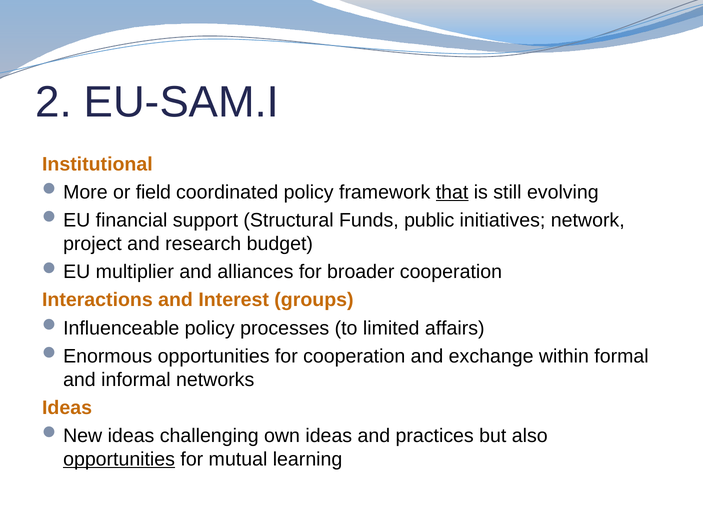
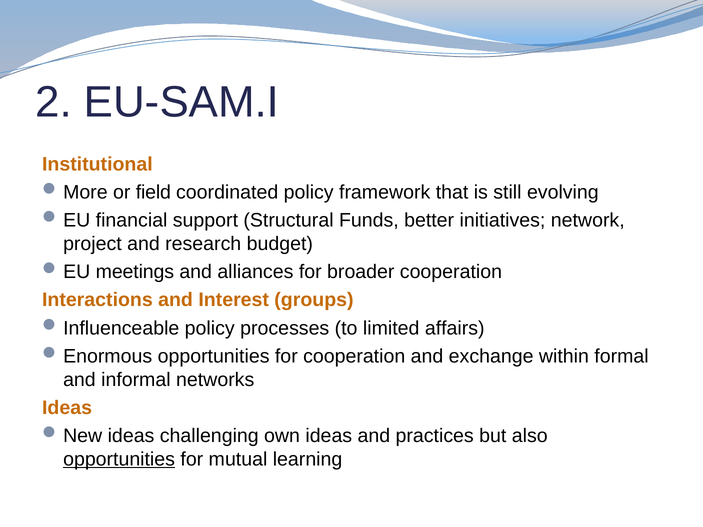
that underline: present -> none
public: public -> better
multiplier: multiplier -> meetings
